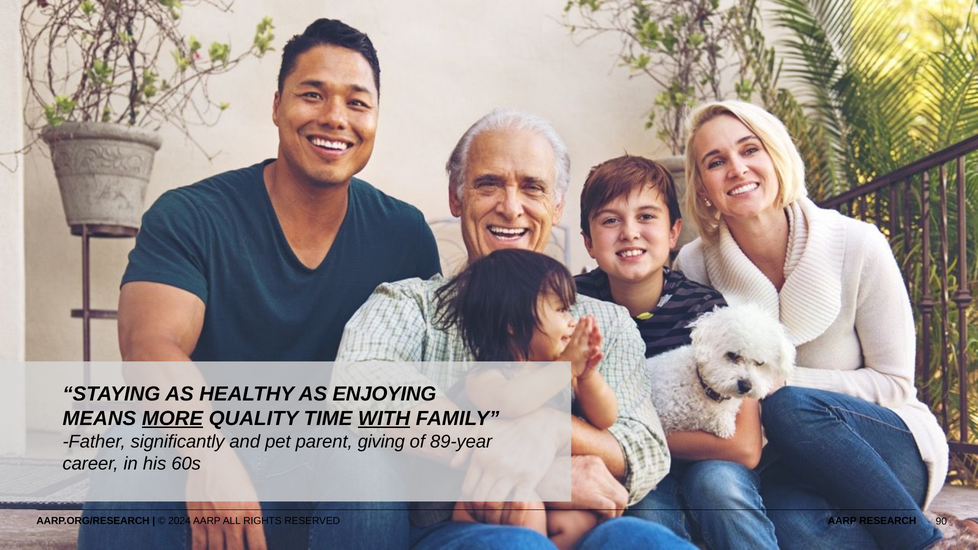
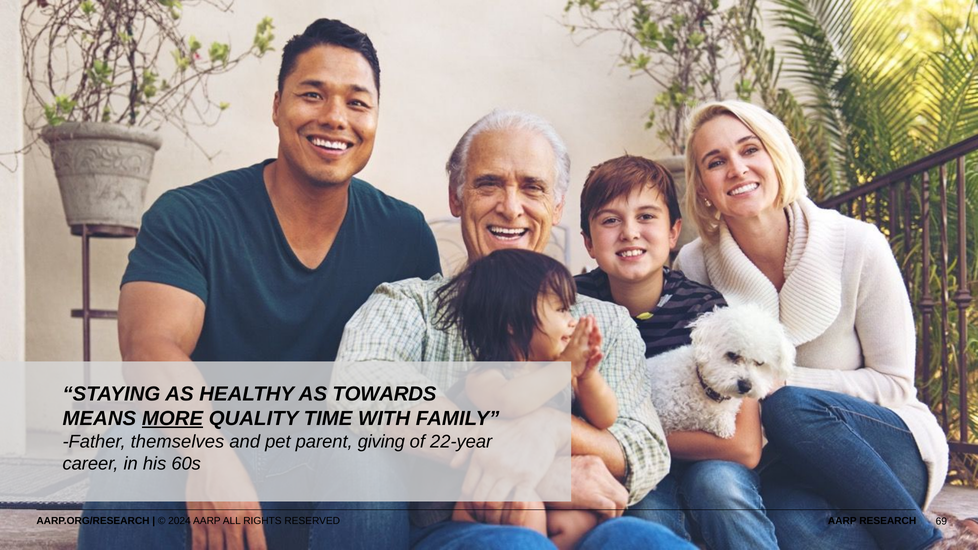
ENJOYING: ENJOYING -> TOWARDS
WITH underline: present -> none
significantly: significantly -> themselves
89-year: 89-year -> 22-year
90: 90 -> 69
